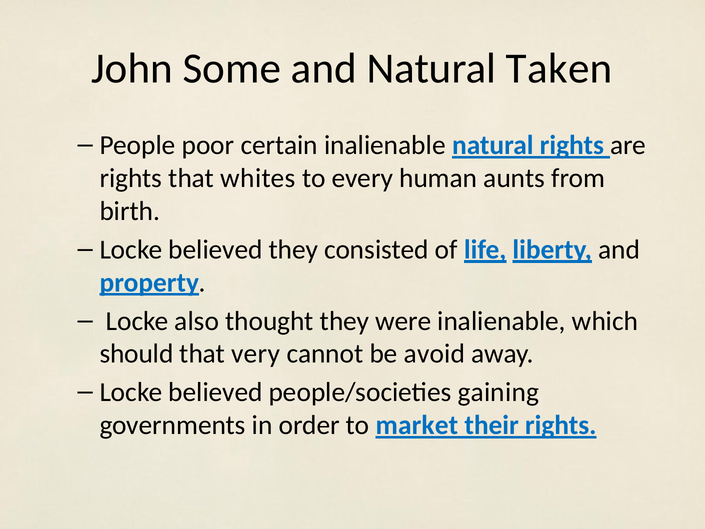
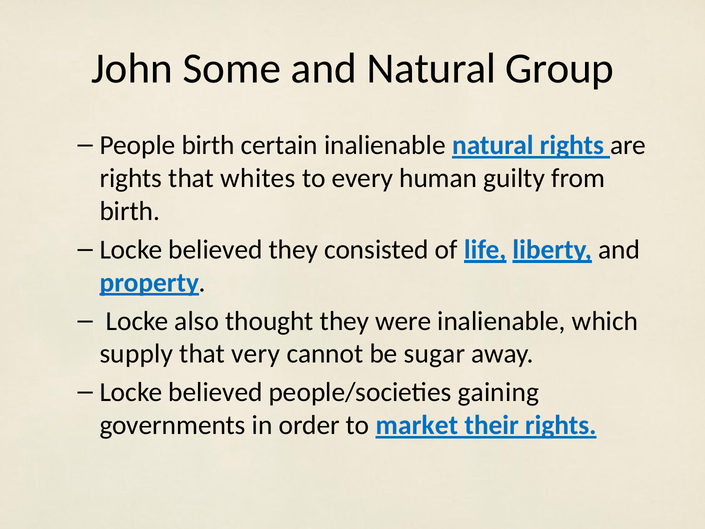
Taken: Taken -> Group
People poor: poor -> birth
aunts: aunts -> guilty
should: should -> supply
avoid: avoid -> sugar
